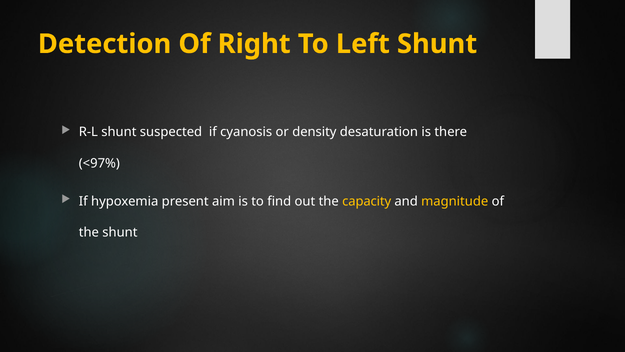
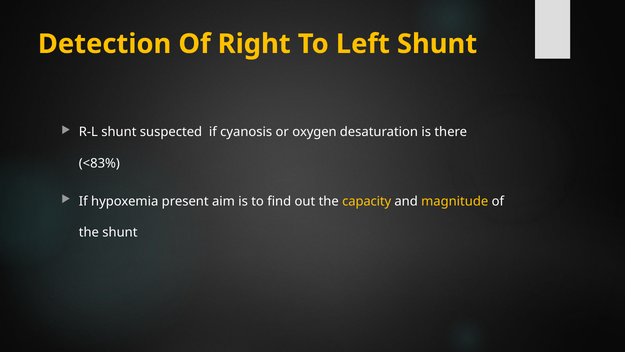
density: density -> oxygen
<97%: <97% -> <83%
